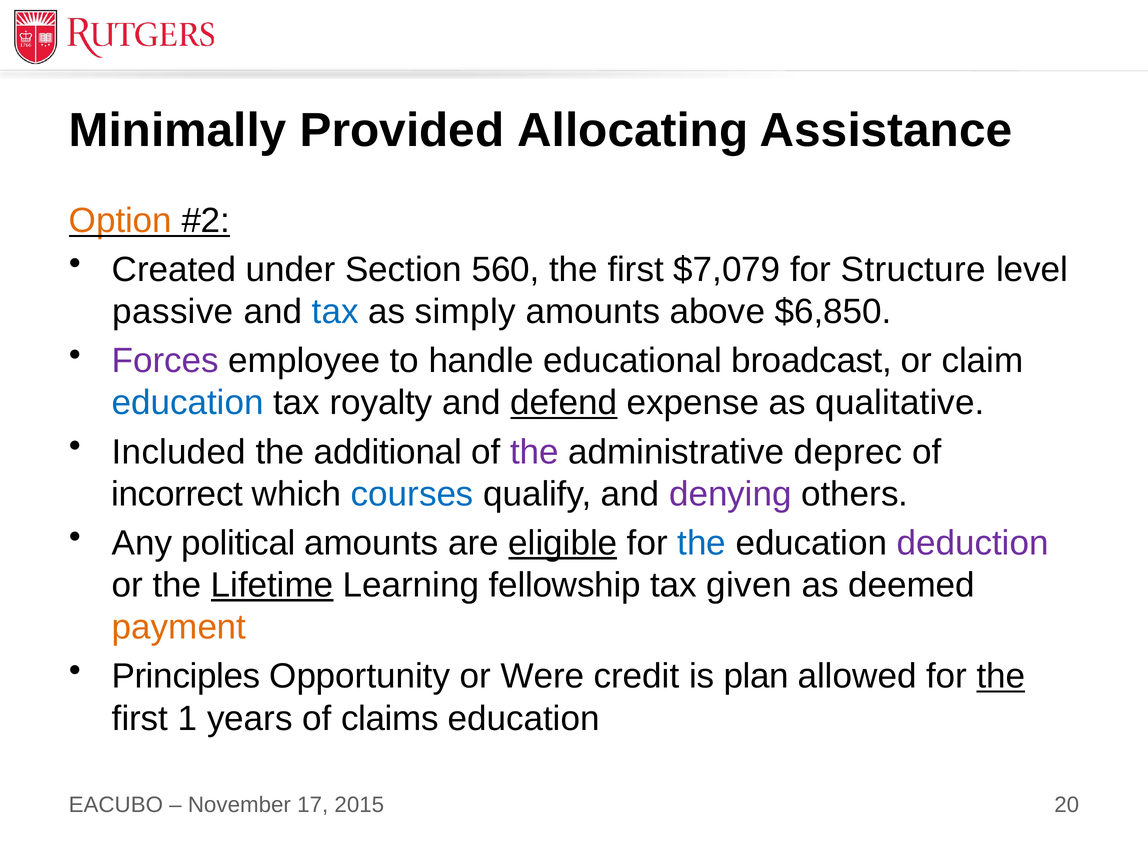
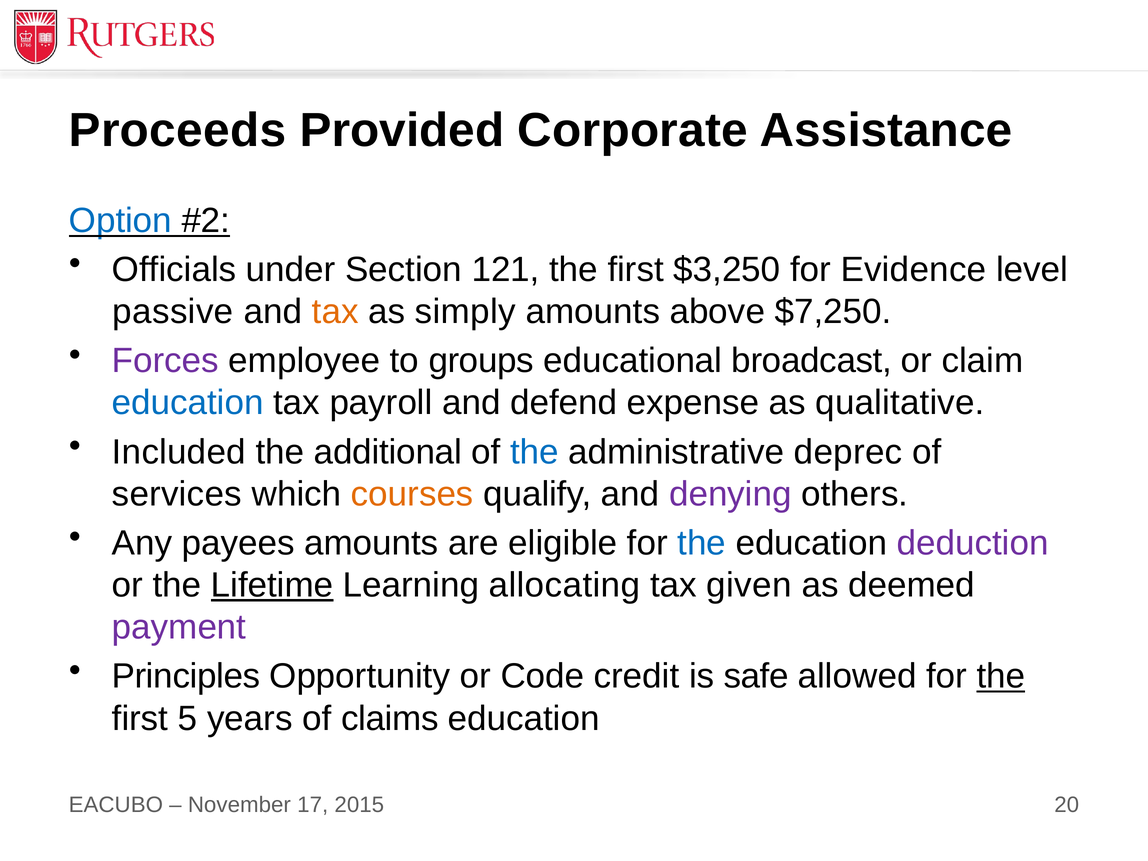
Minimally: Minimally -> Proceeds
Allocating: Allocating -> Corporate
Option colour: orange -> blue
Created: Created -> Officials
560: 560 -> 121
$7,079: $7,079 -> $3,250
Structure: Structure -> Evidence
tax at (335, 312) colour: blue -> orange
$6,850: $6,850 -> $7,250
handle: handle -> groups
royalty: royalty -> payroll
defend underline: present -> none
the at (534, 452) colour: purple -> blue
incorrect: incorrect -> services
courses colour: blue -> orange
political: political -> payees
eligible underline: present -> none
fellowship: fellowship -> allocating
payment colour: orange -> purple
Were: Were -> Code
plan: plan -> safe
1: 1 -> 5
